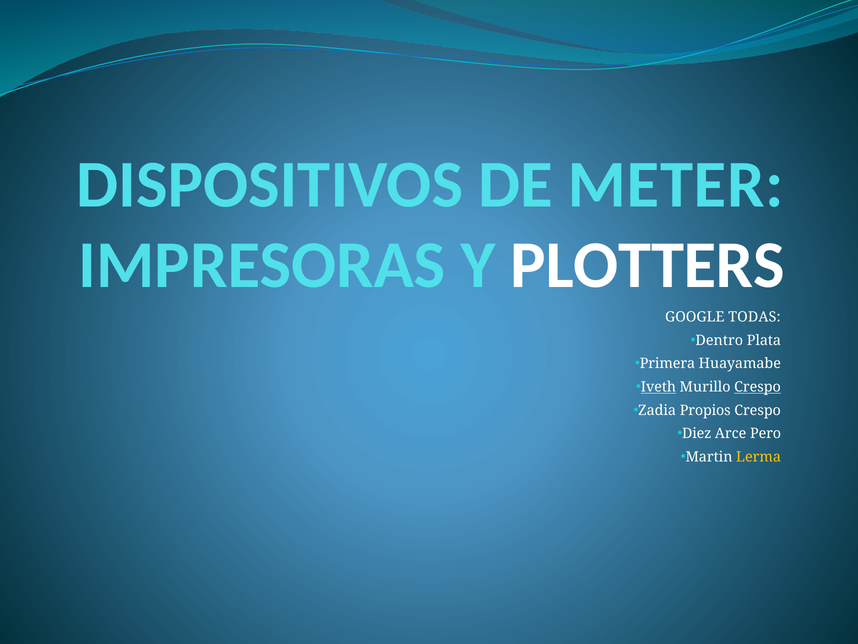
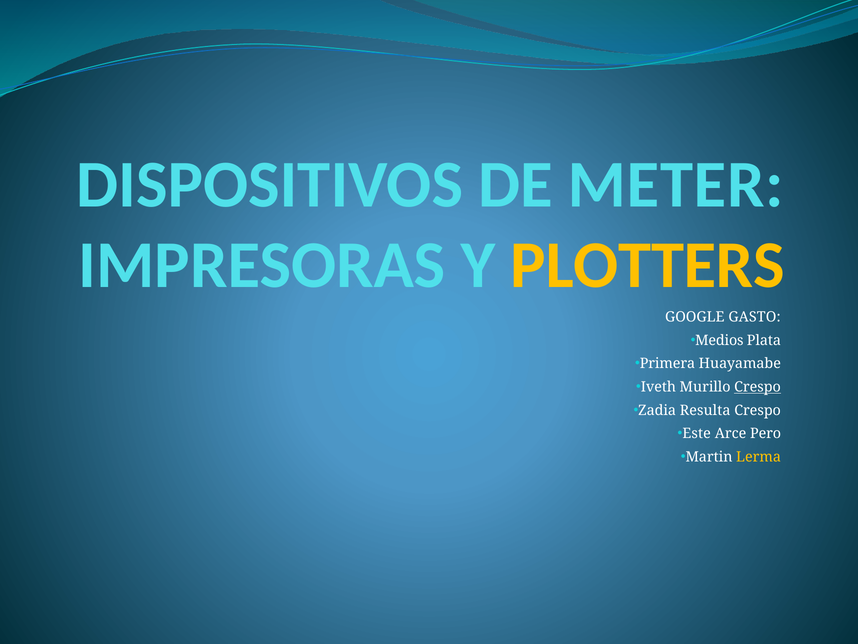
PLOTTERS colour: white -> yellow
TODAS: TODAS -> GASTO
Dentro: Dentro -> Medios
Iveth underline: present -> none
Propios: Propios -> Resulta
Diez: Diez -> Este
